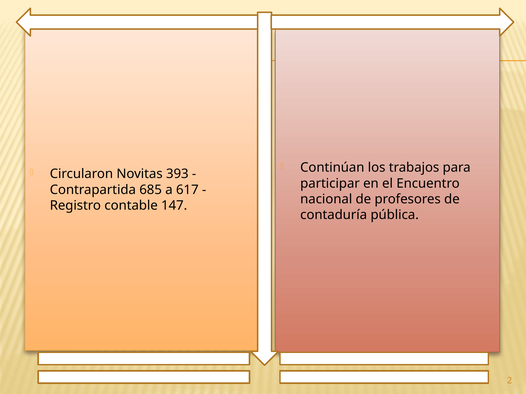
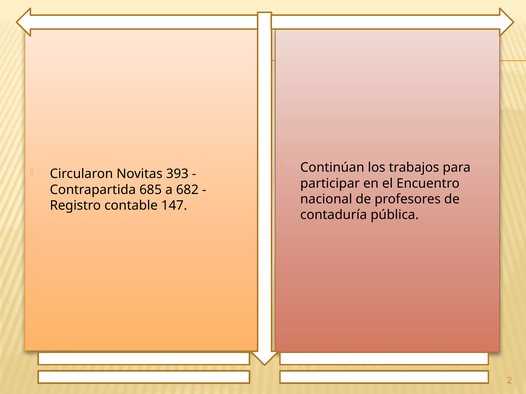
617: 617 -> 682
